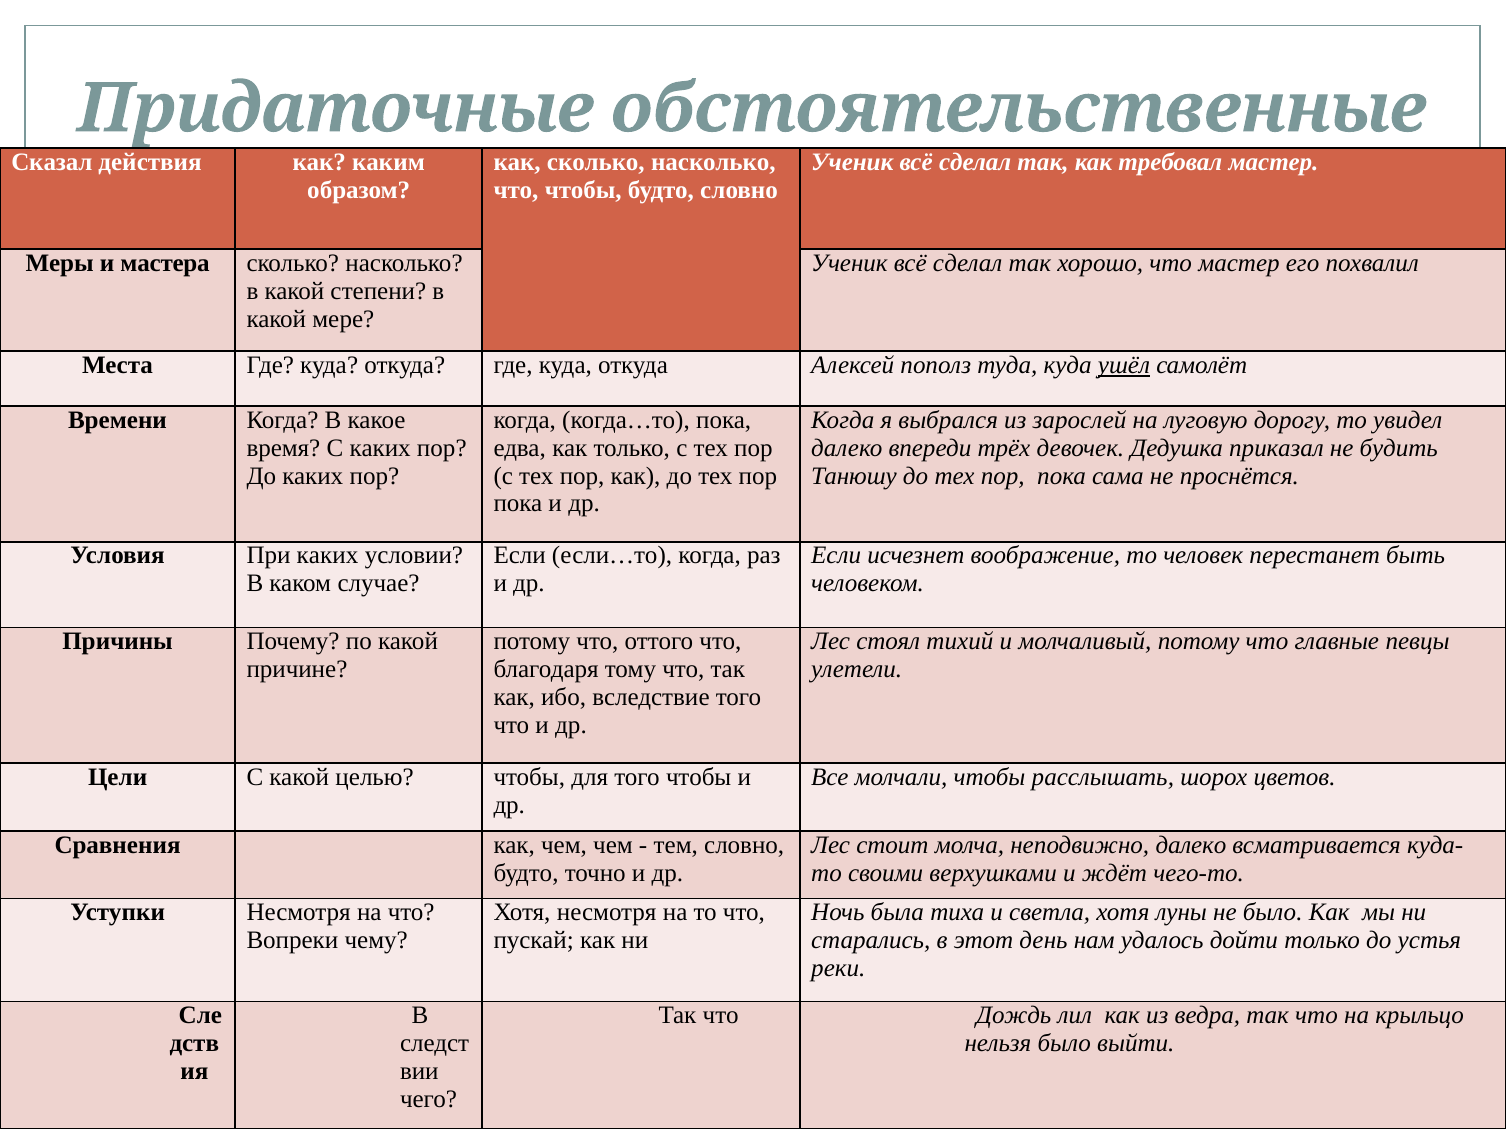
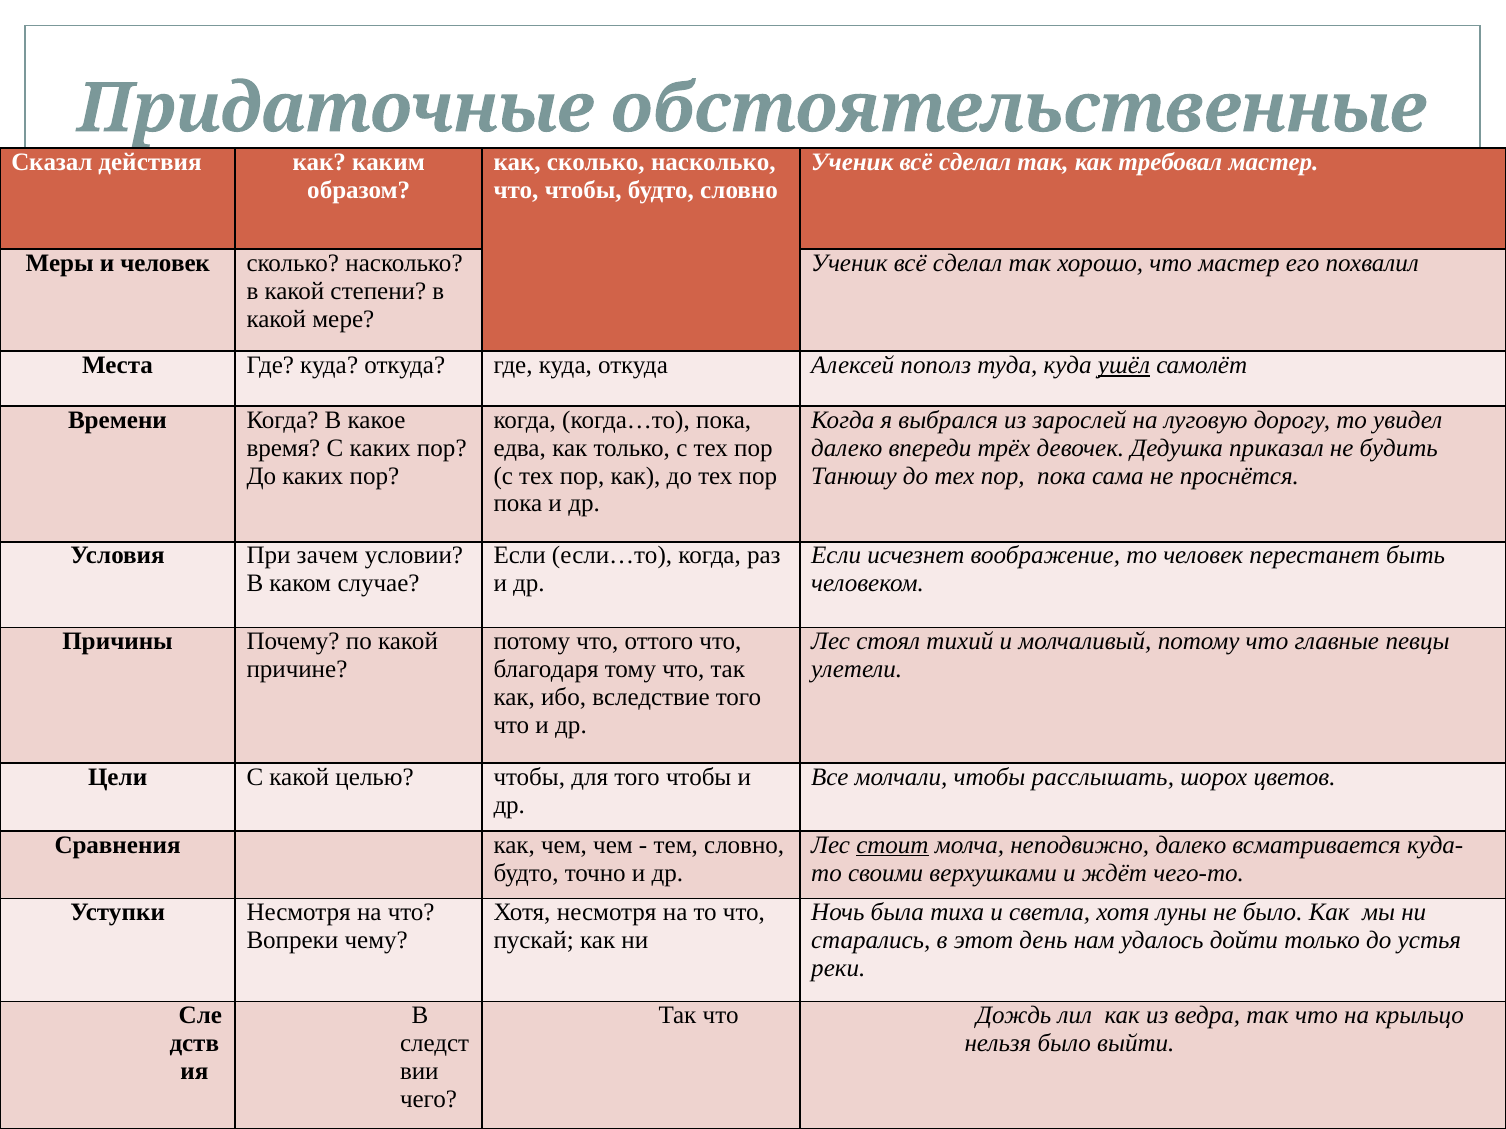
и мастера: мастера -> человек
При каких: каких -> зачем
стоит underline: none -> present
